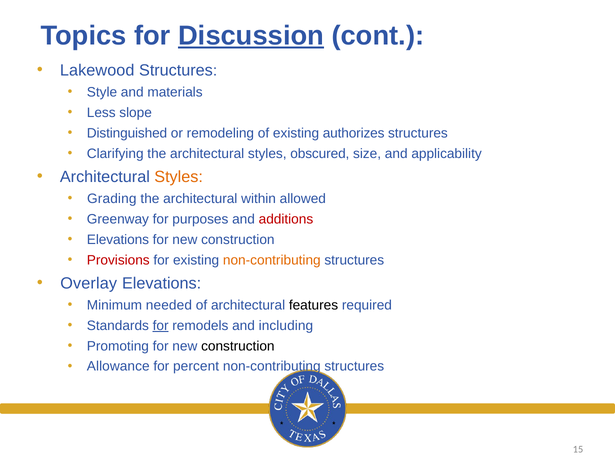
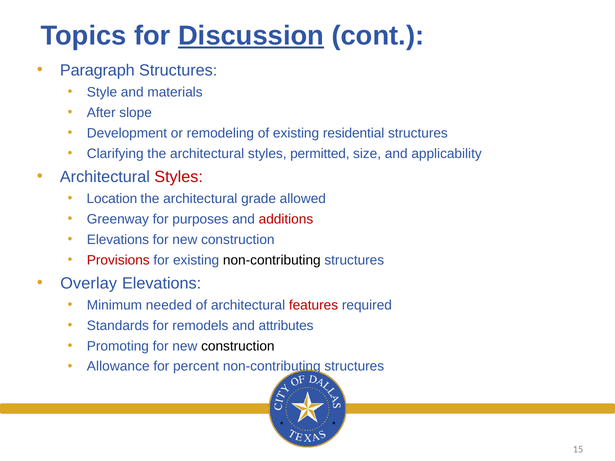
Lakewood: Lakewood -> Paragraph
Less: Less -> After
Distinguished: Distinguished -> Development
authorizes: authorizes -> residential
obscured: obscured -> permitted
Styles at (179, 177) colour: orange -> red
Grading: Grading -> Location
within: within -> grade
non-contributing at (272, 260) colour: orange -> black
features colour: black -> red
for at (161, 326) underline: present -> none
including: including -> attributes
